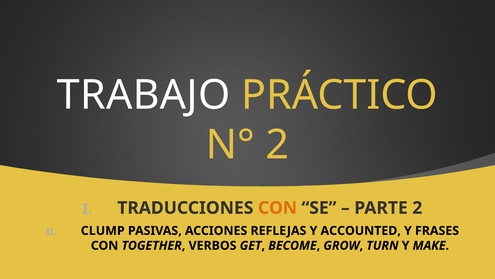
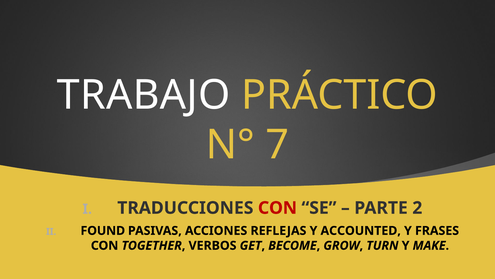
N° 2: 2 -> 7
CON at (277, 208) colour: orange -> red
CLUMP: CLUMP -> FOUND
